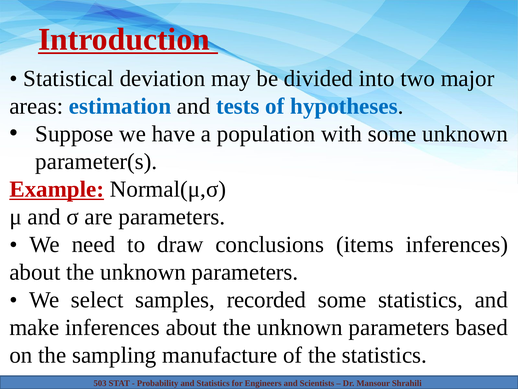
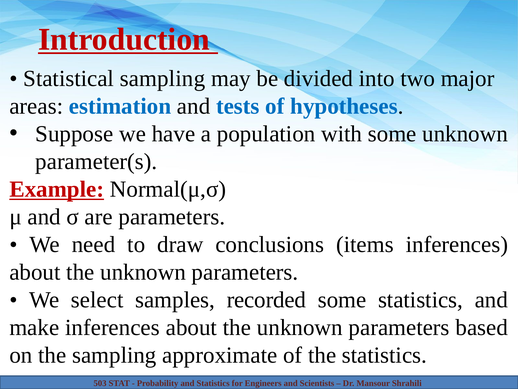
Statistical deviation: deviation -> sampling
manufacture: manufacture -> approximate
